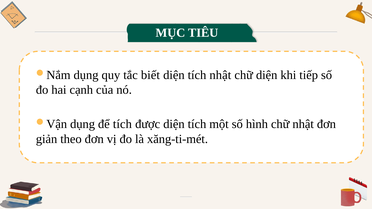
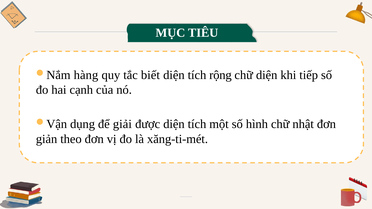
dụng at (86, 75): dụng -> hàng
tích nhật: nhật -> rộng
để tích: tích -> giải
